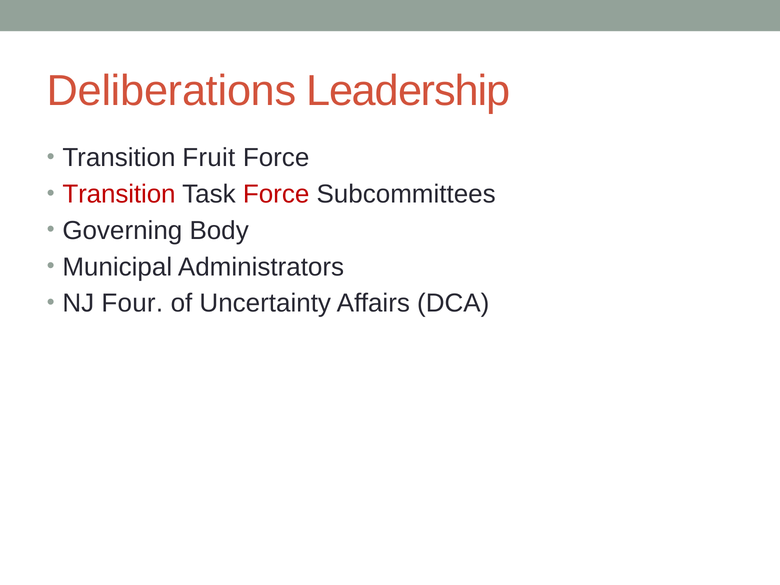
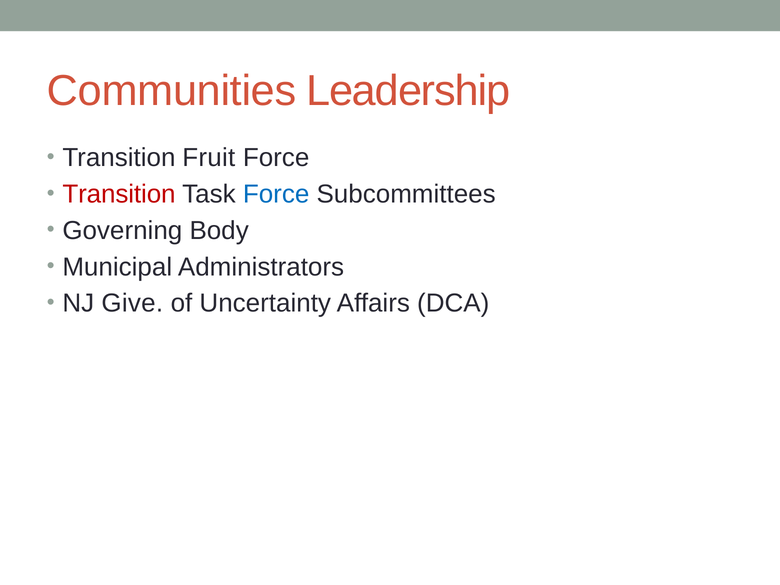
Deliberations: Deliberations -> Communities
Force at (276, 194) colour: red -> blue
Four: Four -> Give
